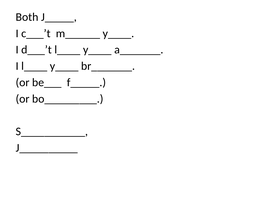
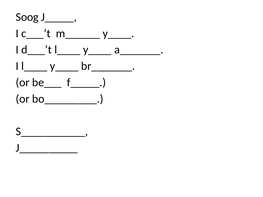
Both: Both -> Soog
